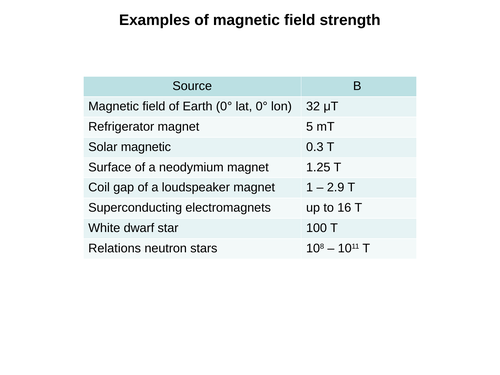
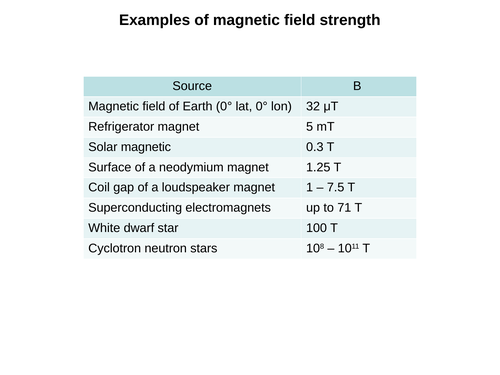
2.9: 2.9 -> 7.5
16: 16 -> 71
Relations: Relations -> Cyclotron
